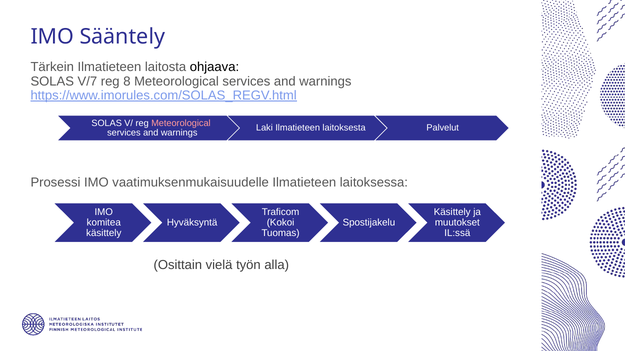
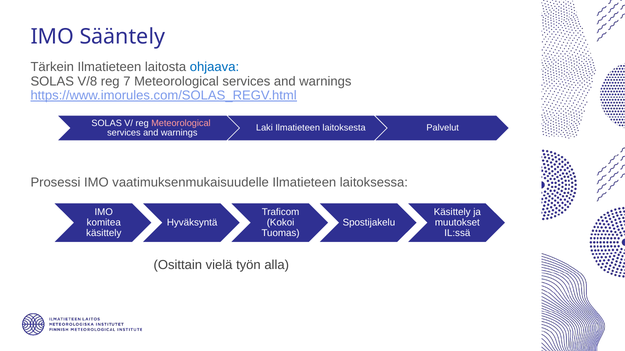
ohjaava colour: black -> blue
V/7: V/7 -> V/8
8: 8 -> 7
